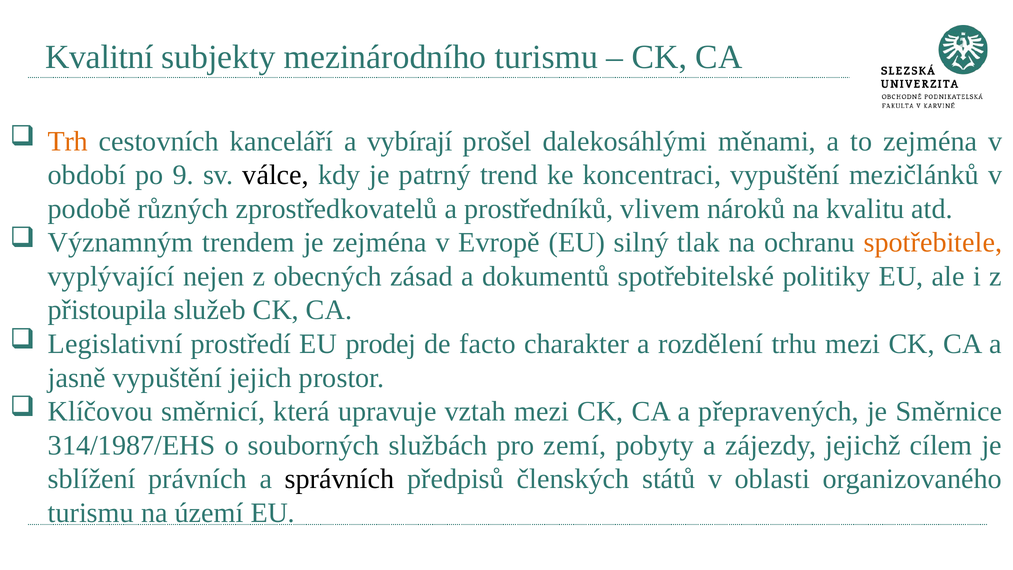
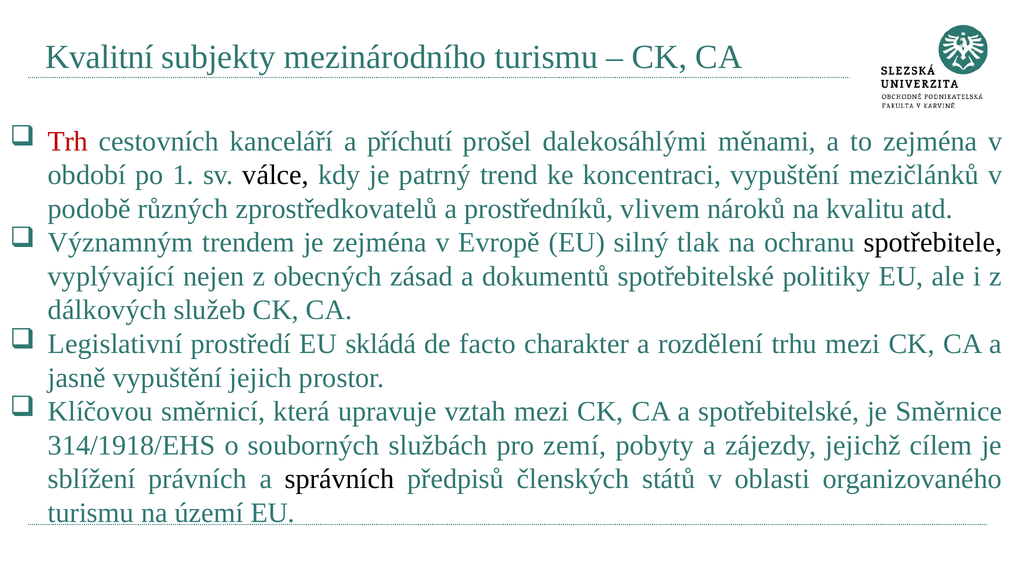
Trh colour: orange -> red
vybírají: vybírají -> příchutí
9: 9 -> 1
spotřebitele colour: orange -> black
přistoupila: přistoupila -> dálkových
prodej: prodej -> skládá
a přepravených: přepravených -> spotřebitelské
314/1987/EHS: 314/1987/EHS -> 314/1918/EHS
